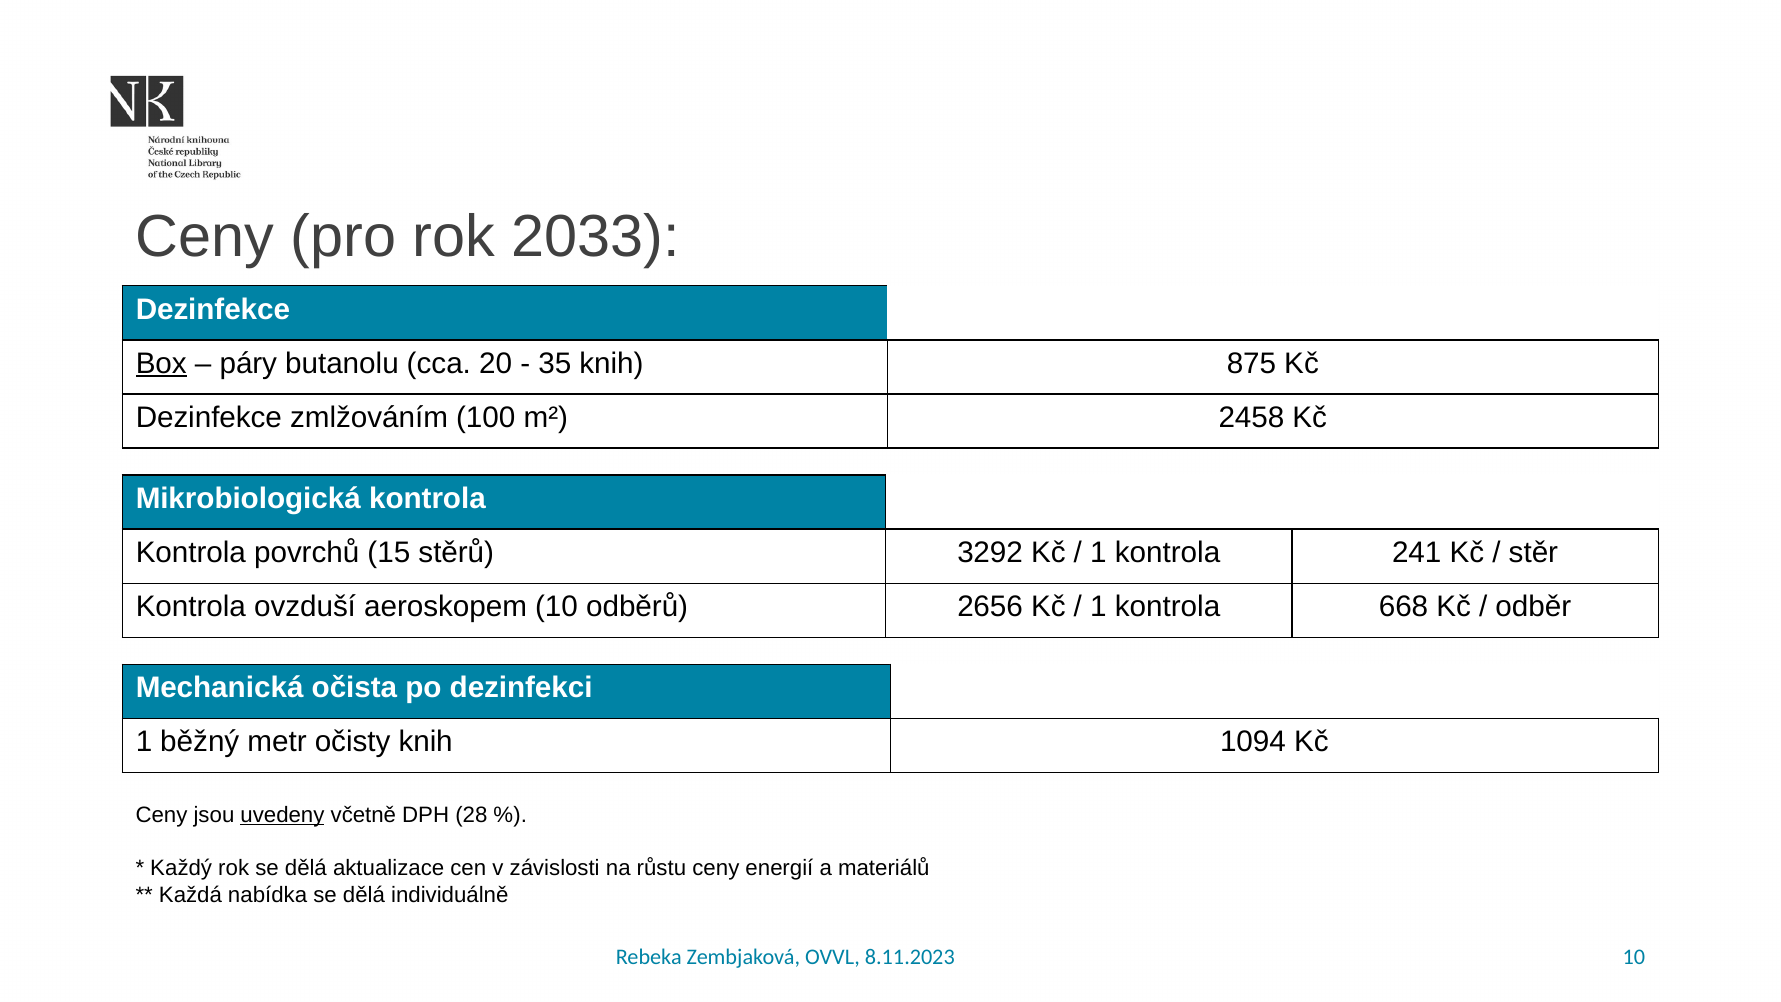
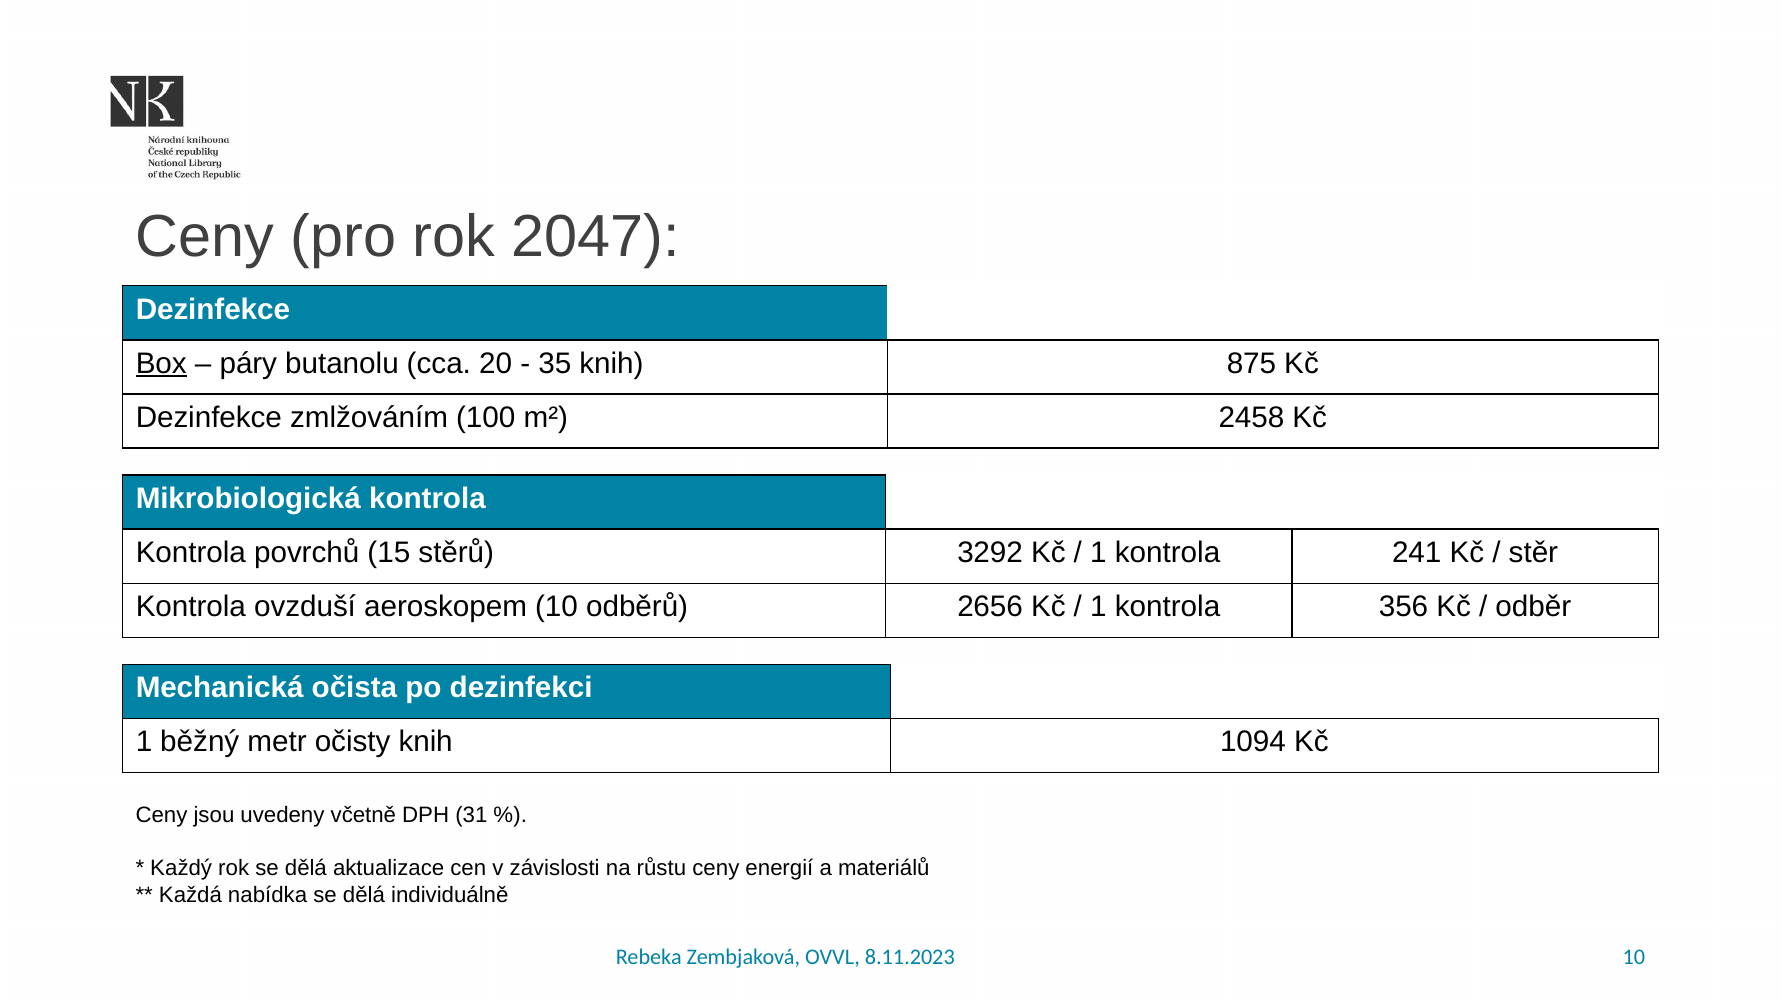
2033: 2033 -> 2047
668: 668 -> 356
uvedeny underline: present -> none
28: 28 -> 31
